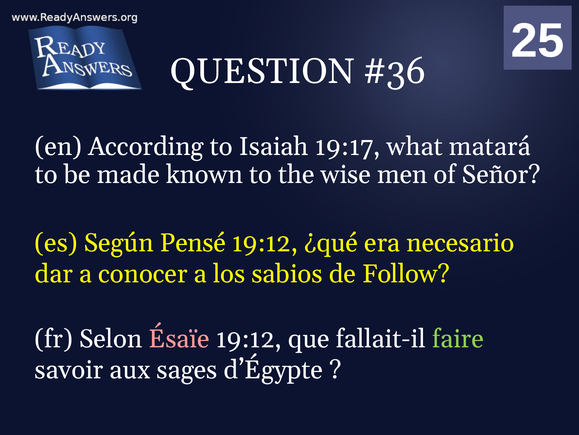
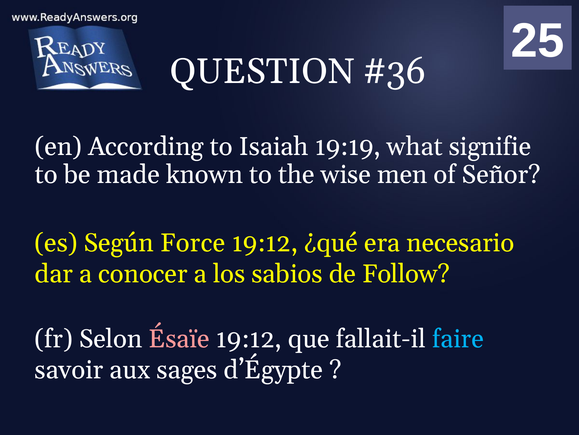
19:17: 19:17 -> 19:19
matará: matará -> signifie
Pensé: Pensé -> Force
faire colour: light green -> light blue
